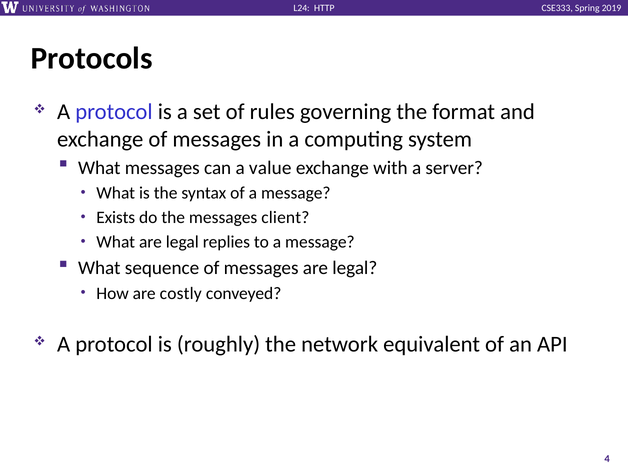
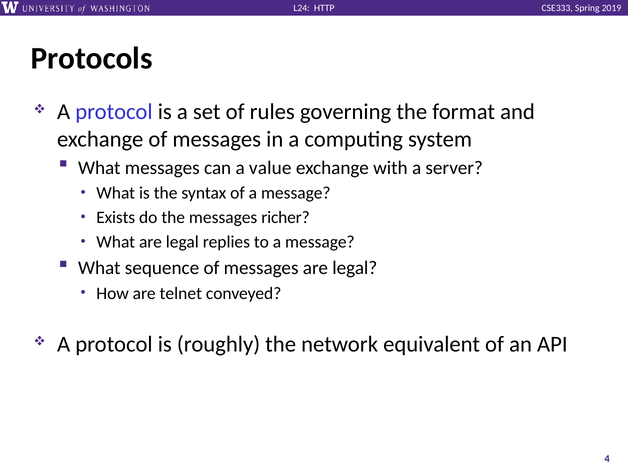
client: client -> richer
costly: costly -> telnet
